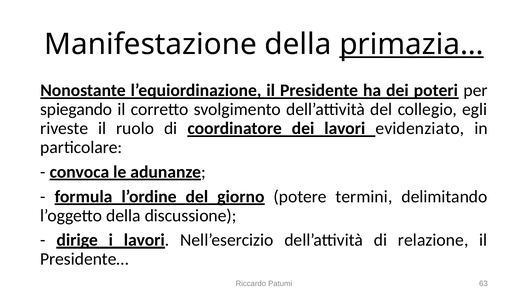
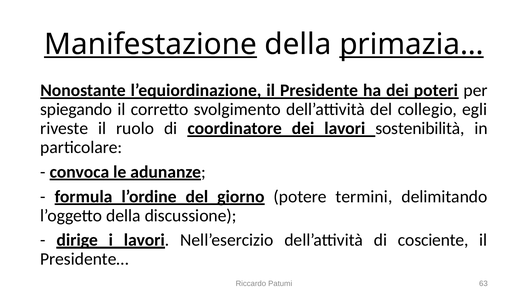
Manifestazione underline: none -> present
evidenziato: evidenziato -> sostenibilità
relazione: relazione -> cosciente
